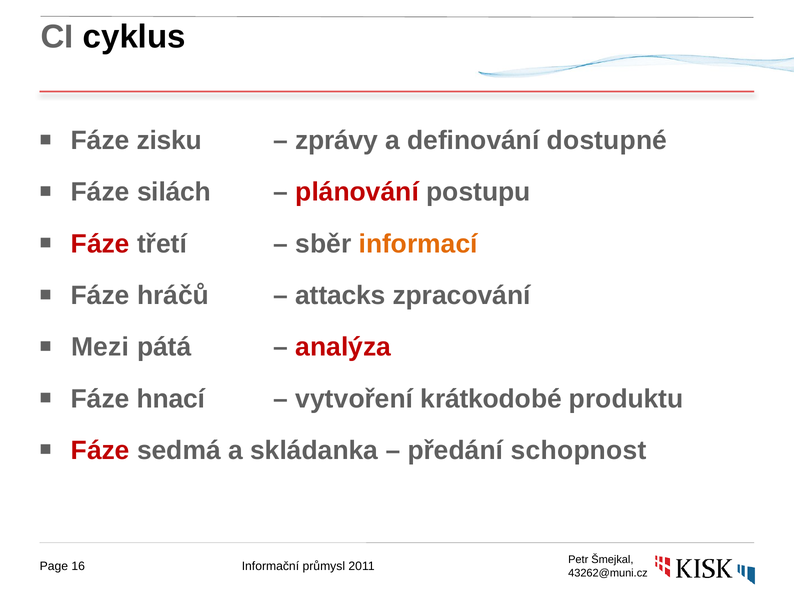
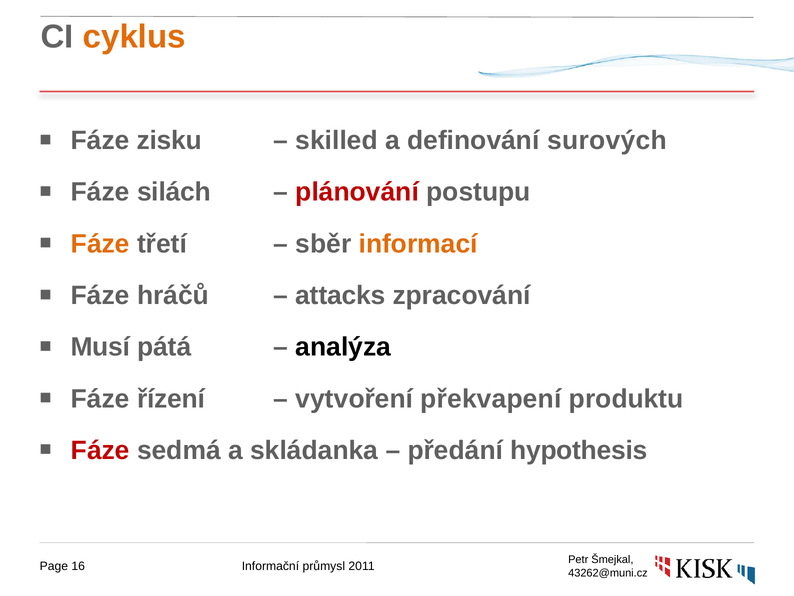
cyklus colour: black -> orange
zprávy: zprávy -> skilled
dostupné: dostupné -> surových
Fáze at (100, 244) colour: red -> orange
Mezi: Mezi -> Musí
analýza colour: red -> black
hnací: hnací -> řízení
krátkodobé: krátkodobé -> překvapení
schopnost: schopnost -> hypothesis
